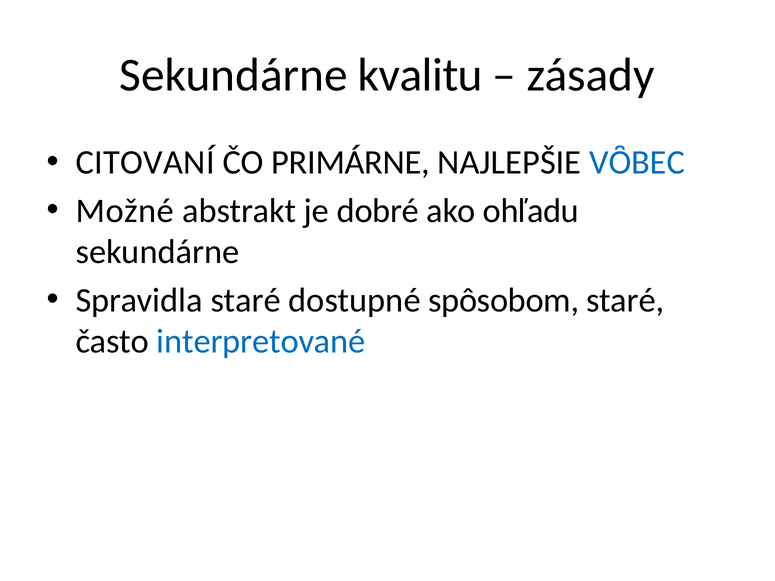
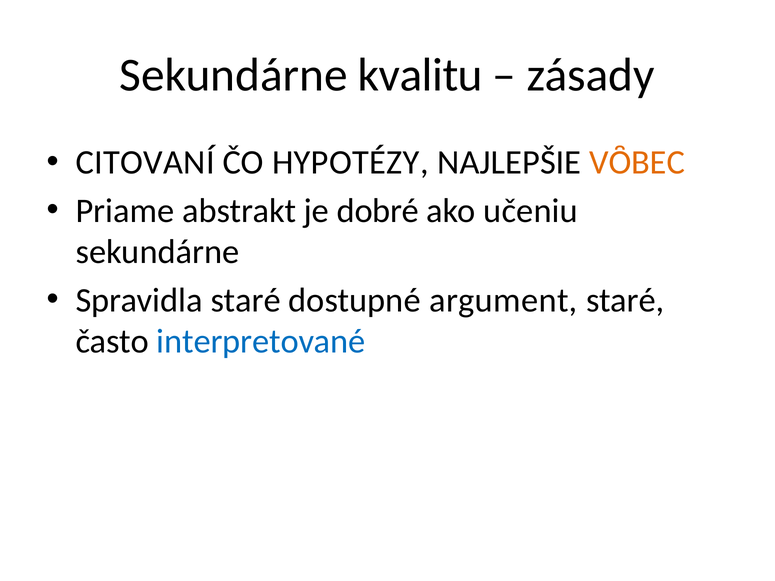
PRIMÁRNE: PRIMÁRNE -> HYPOTÉZY
VȎBEC colour: blue -> orange
Možné: Možné -> Priame
ohľadu: ohľadu -> učeniu
spôsobom: spôsobom -> argument
